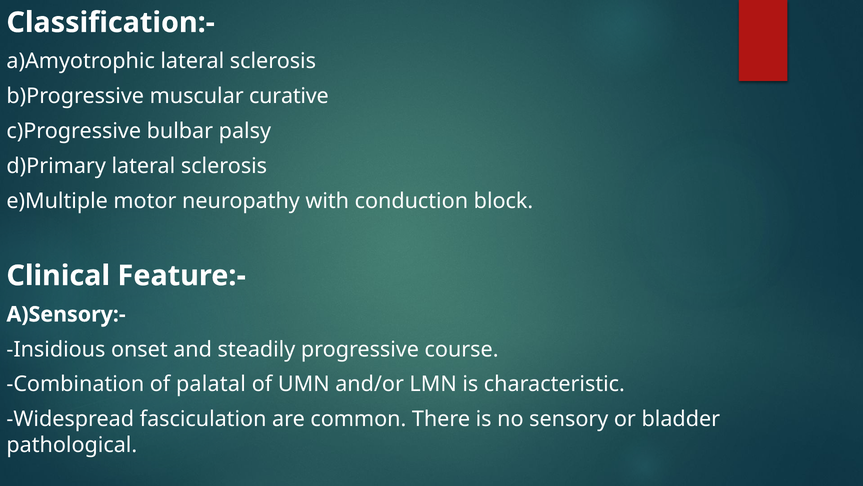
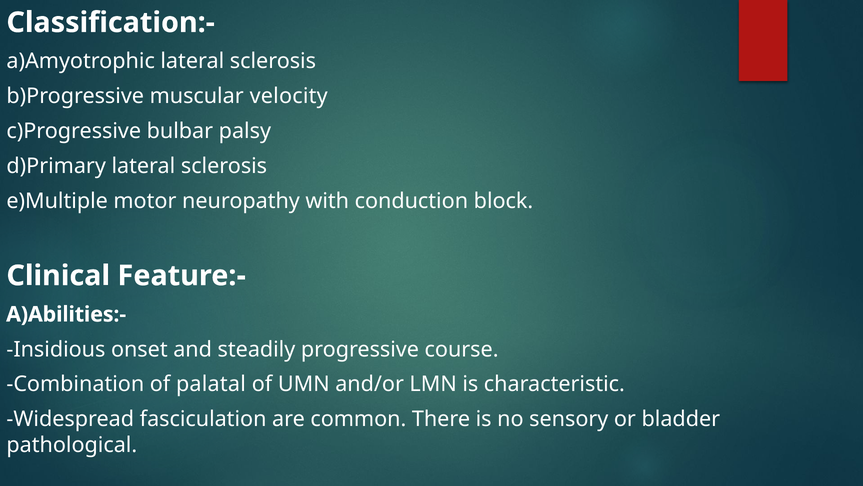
curative: curative -> velocity
A)Sensory:-: A)Sensory:- -> A)Abilities:-
